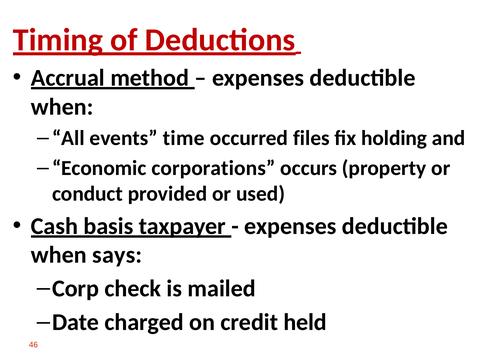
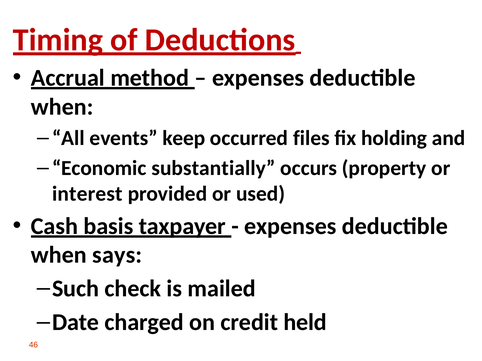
time: time -> keep
corporations: corporations -> substantially
conduct: conduct -> interest
Corp: Corp -> Such
